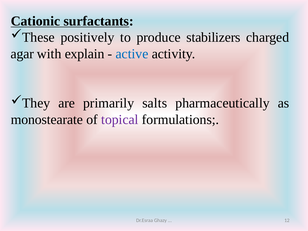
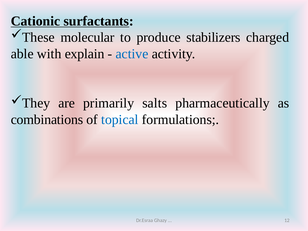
positively: positively -> molecular
agar: agar -> able
monostearate: monostearate -> combinations
topical colour: purple -> blue
